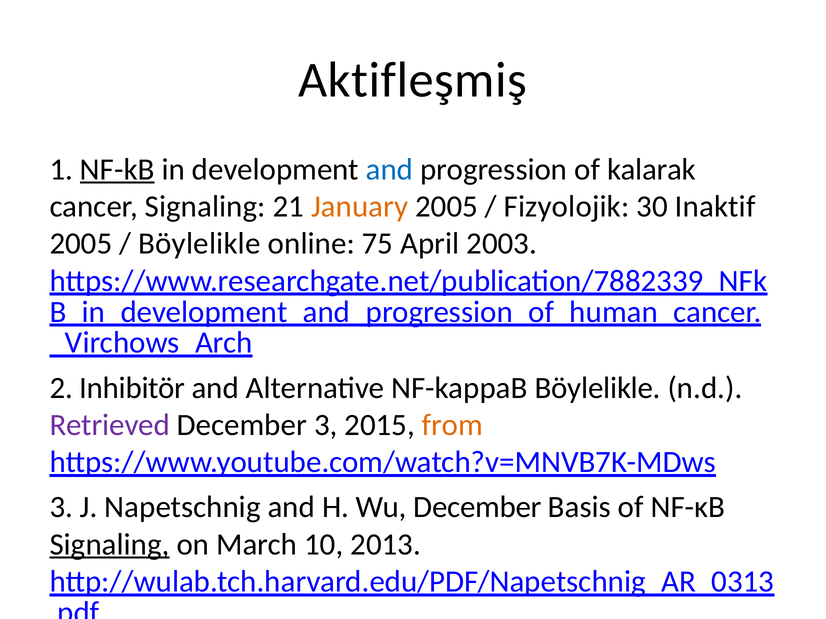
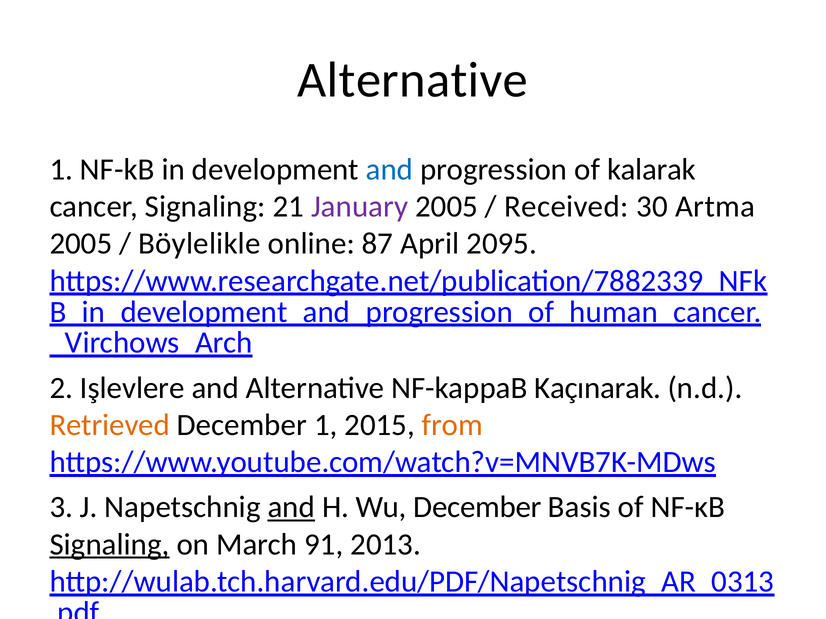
Aktifleşmiş at (413, 80): Aktifleşmiş -> Alternative
NF-kB underline: present -> none
January colour: orange -> purple
Fizyolojik: Fizyolojik -> Received
Inaktif: Inaktif -> Artma
75: 75 -> 87
2003: 2003 -> 2095
Inhibitör: Inhibitör -> Işlevlere
NF-kappaB Böylelikle: Böylelikle -> Kaçınarak
Retrieved colour: purple -> orange
December 3: 3 -> 1
and at (291, 508) underline: none -> present
10: 10 -> 91
